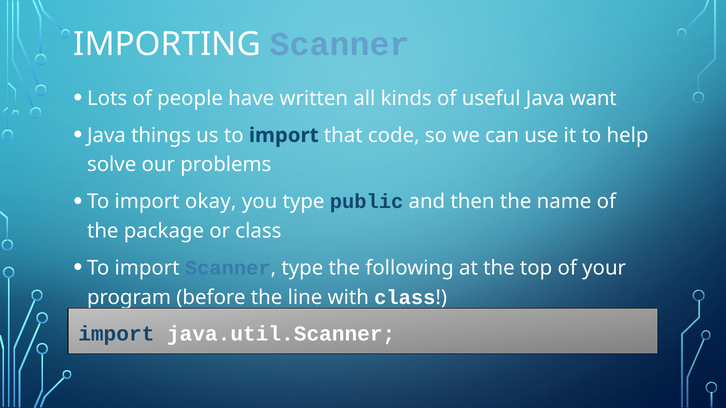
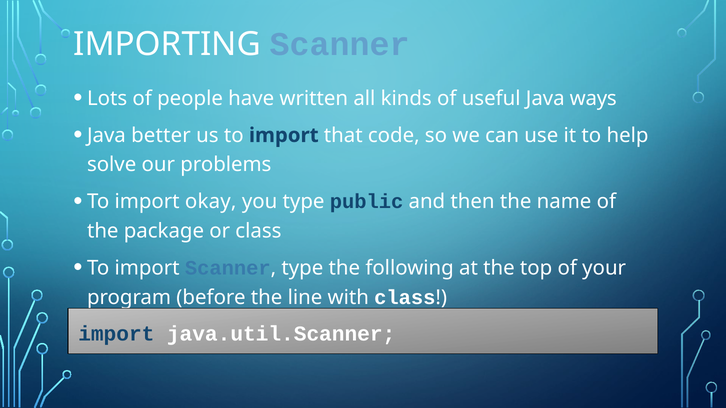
want: want -> ways
things: things -> better
